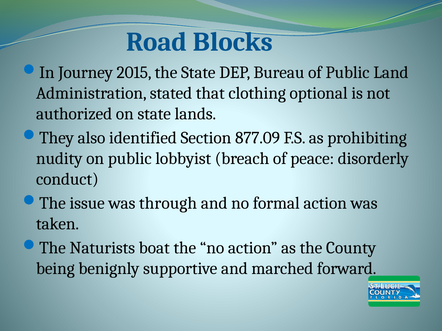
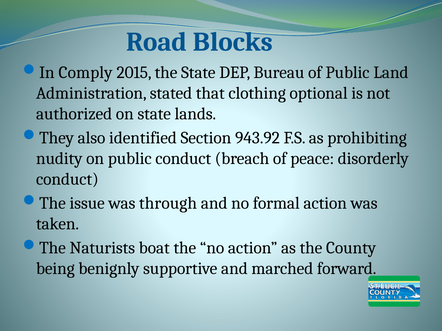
Journey: Journey -> Comply
877.09: 877.09 -> 943.92
public lobbyist: lobbyist -> conduct
